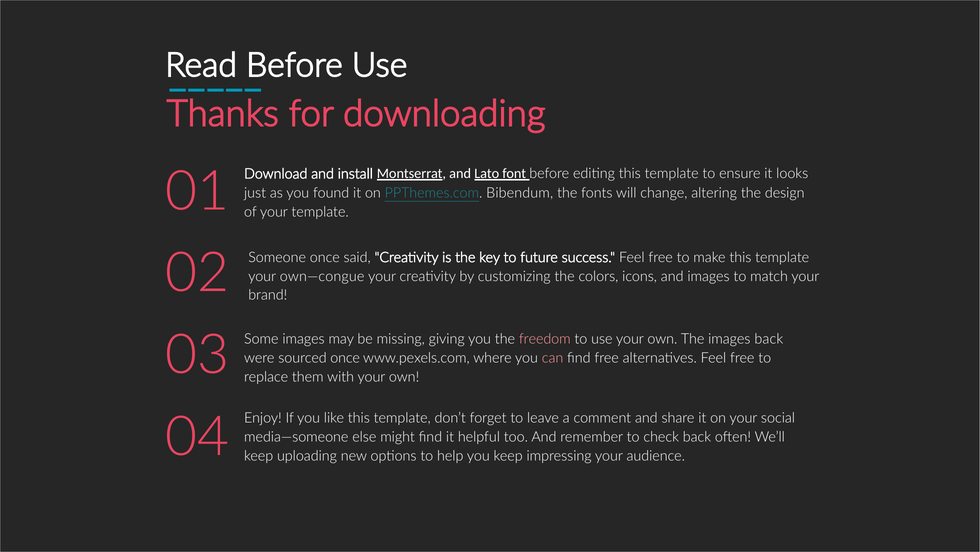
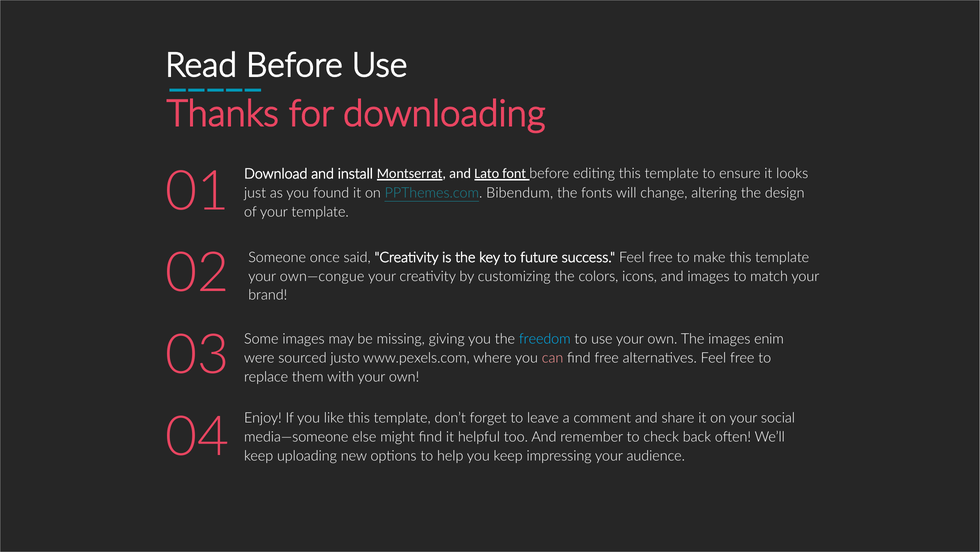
freedom colour: pink -> light blue
images back: back -> enim
sourced once: once -> justo
